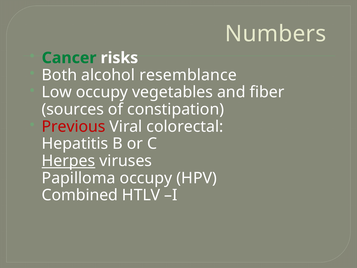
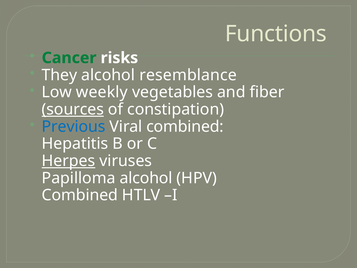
Numbers: Numbers -> Functions
Both: Both -> They
Low occupy: occupy -> weekly
sources underline: none -> present
Previous colour: red -> blue
Viral colorectal: colorectal -> combined
Papilloma occupy: occupy -> alcohol
